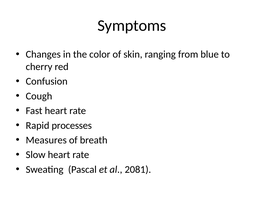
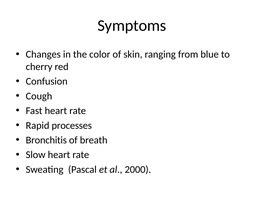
Measures: Measures -> Bronchitis
2081: 2081 -> 2000
